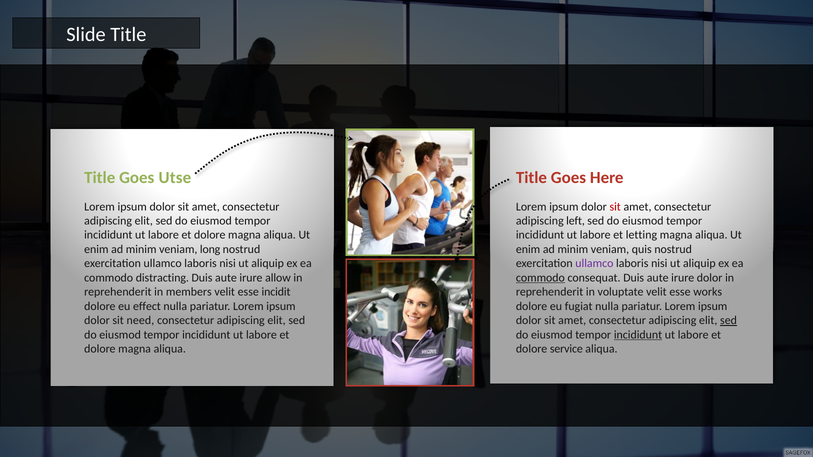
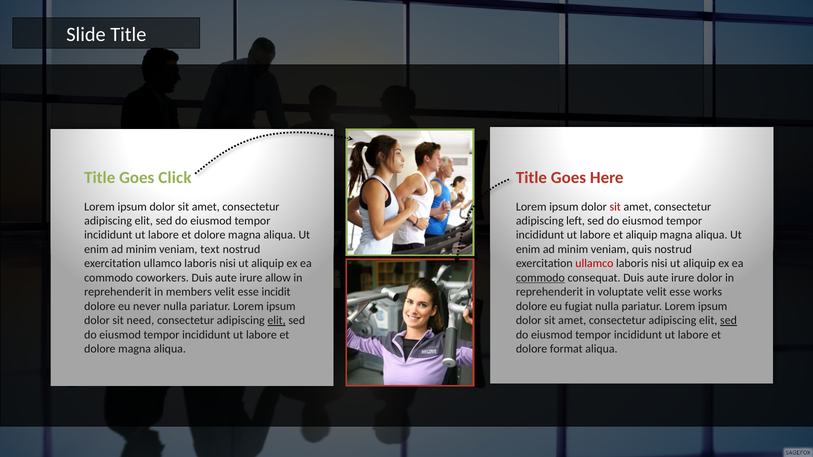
Utse: Utse -> Click
et letting: letting -> aliquip
long: long -> text
ullamco at (594, 264) colour: purple -> red
distracting: distracting -> coworkers
effect: effect -> never
elit at (277, 321) underline: none -> present
incididunt at (638, 335) underline: present -> none
service: service -> format
